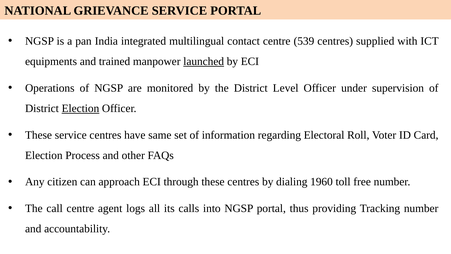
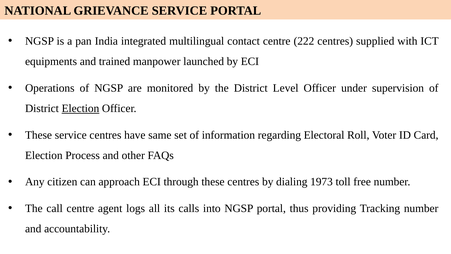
539: 539 -> 222
launched underline: present -> none
1960: 1960 -> 1973
